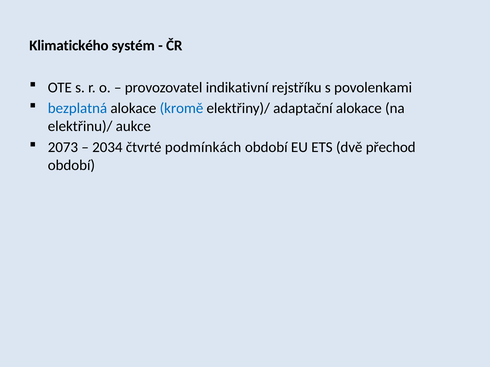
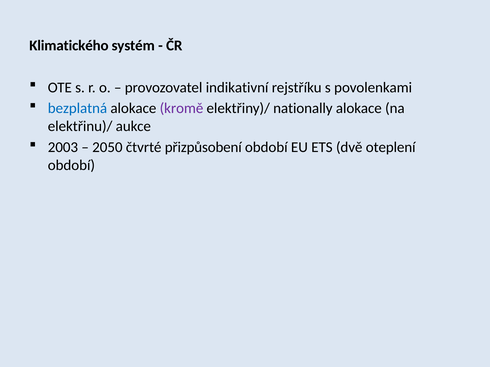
kromě colour: blue -> purple
adaptační: adaptační -> nationally
2073: 2073 -> 2003
2034: 2034 -> 2050
podmínkách: podmínkách -> přizpůsobení
přechod: přechod -> oteplení
